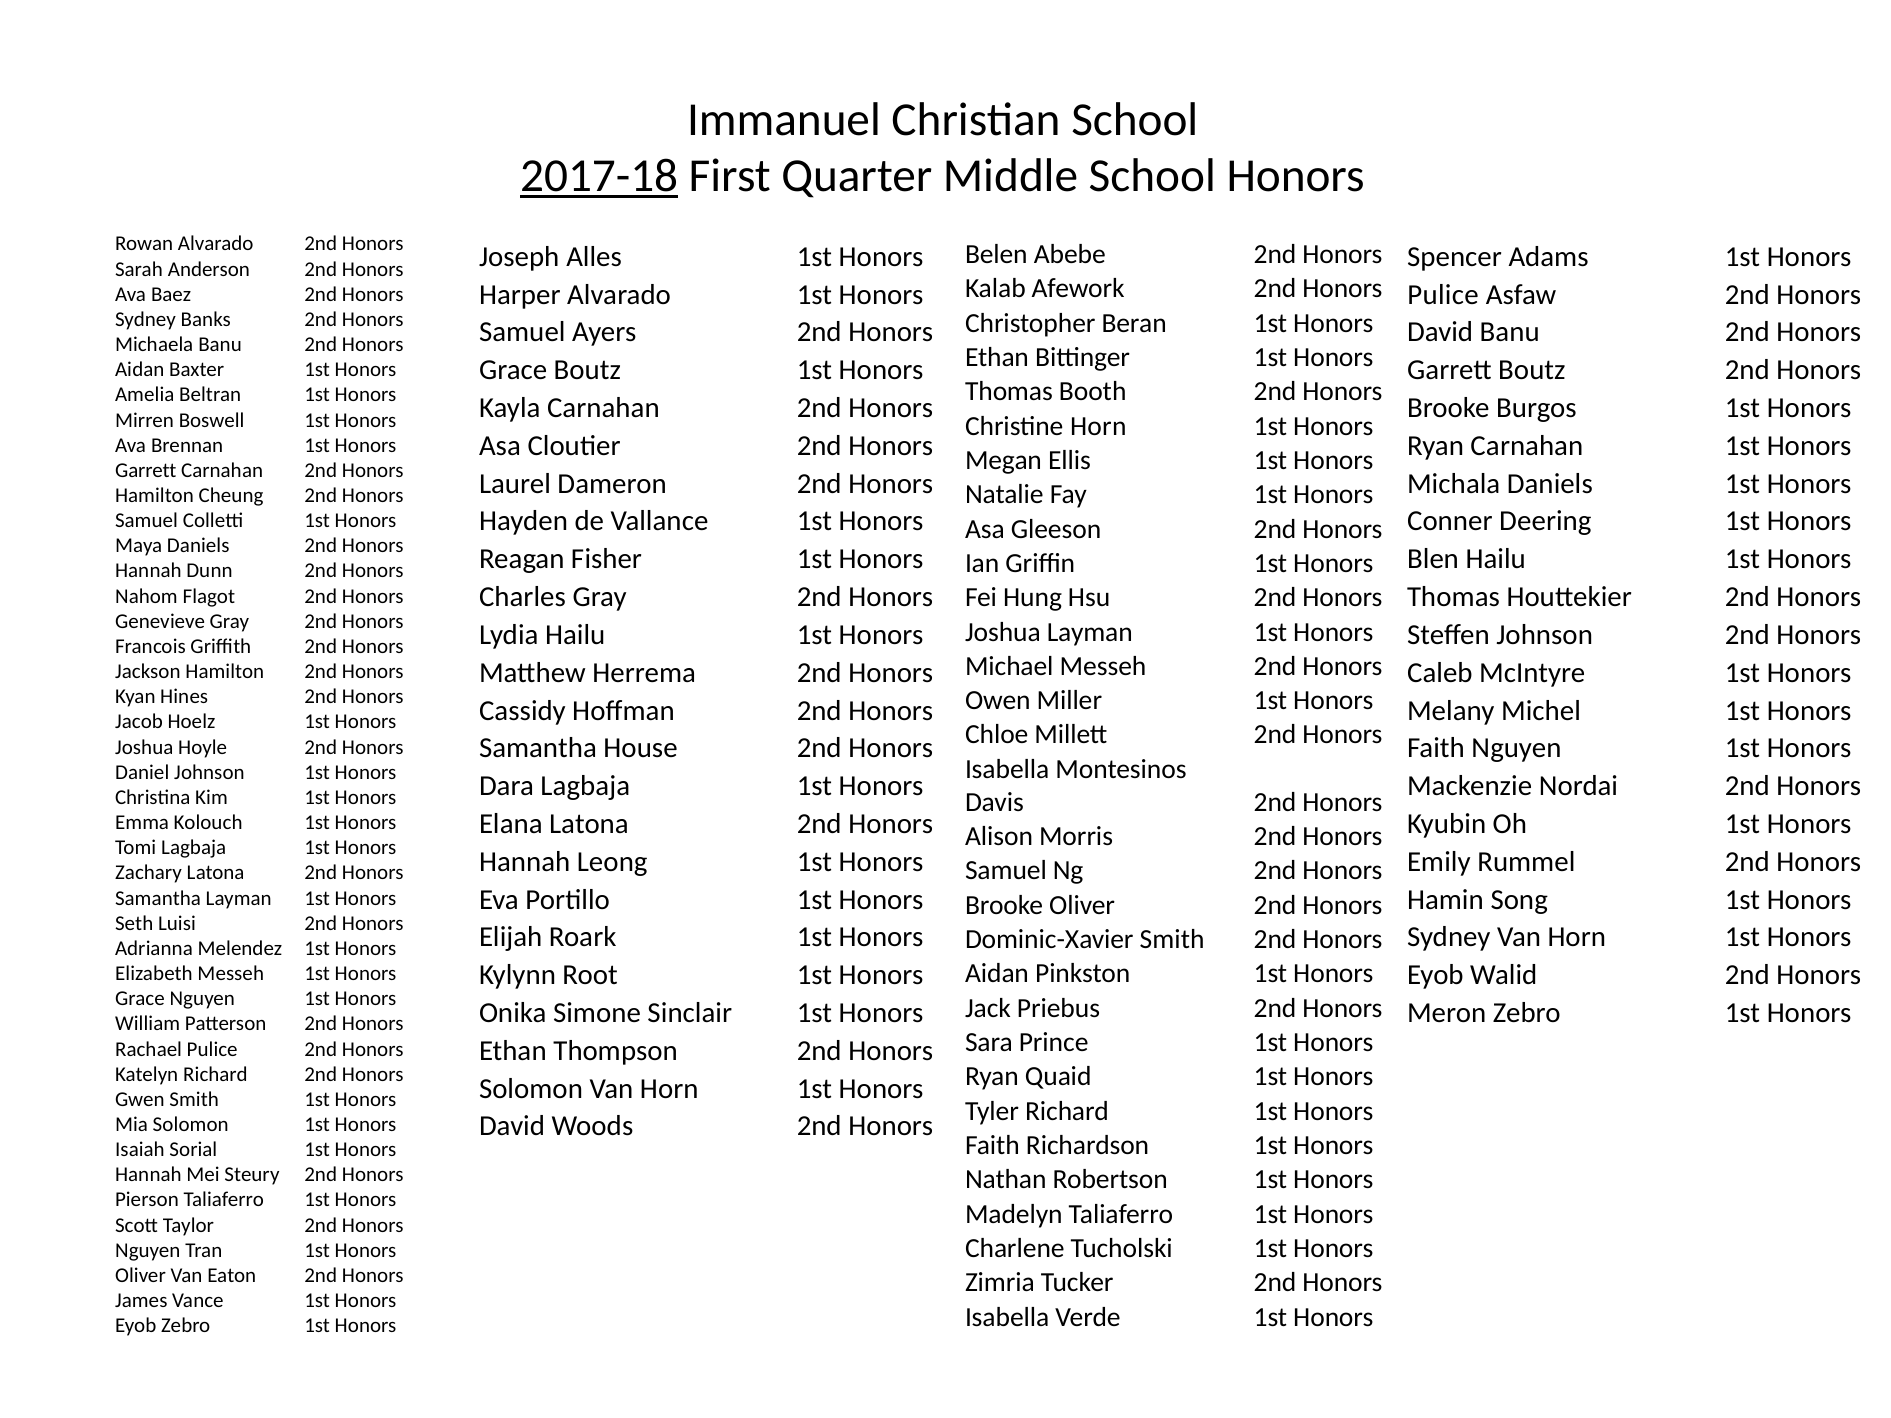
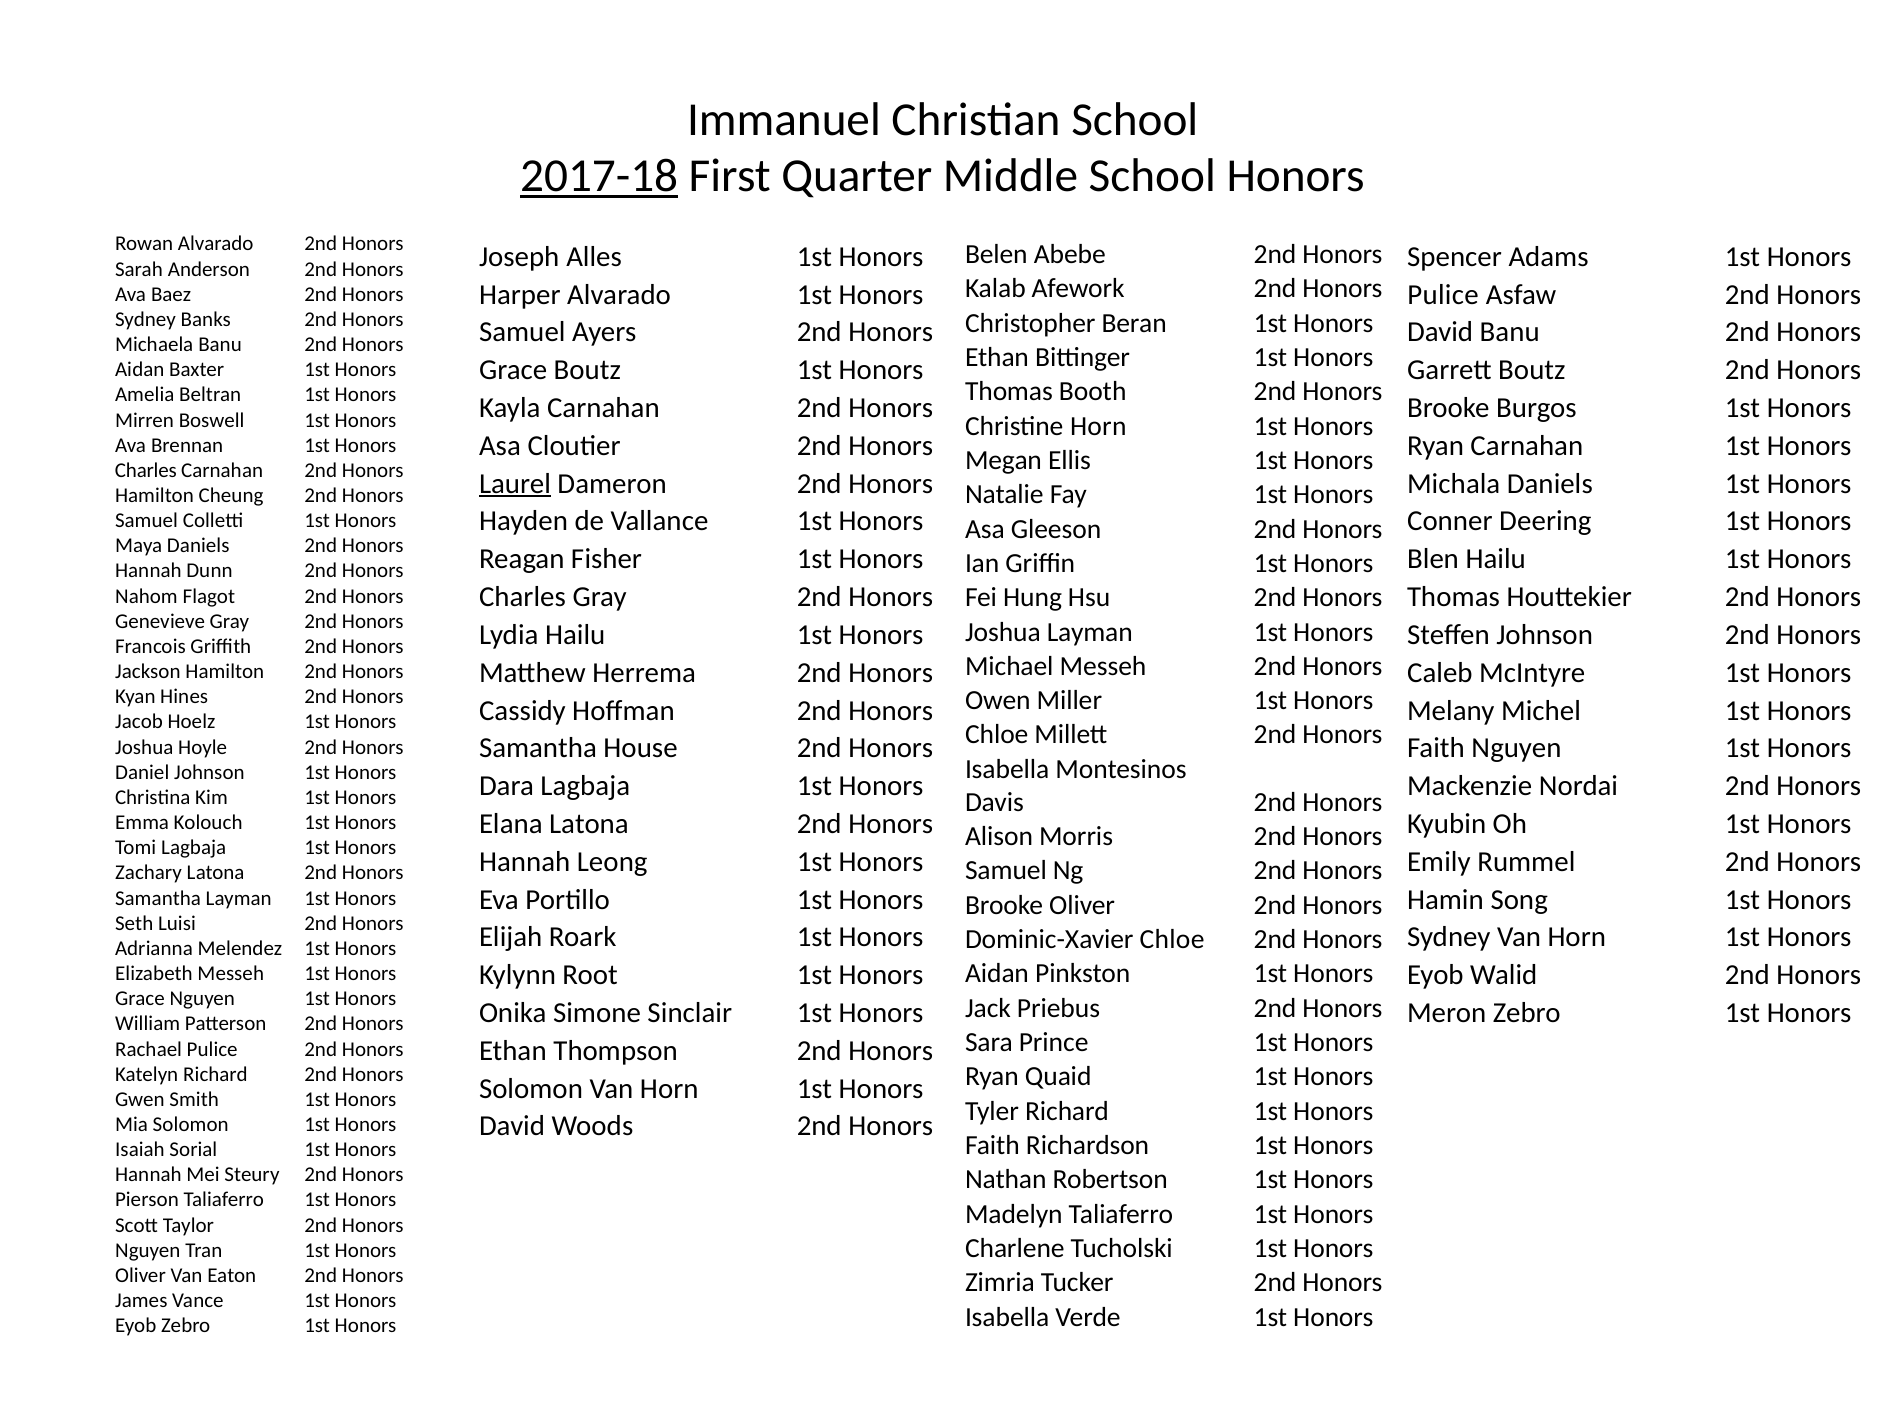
Garrett at (146, 471): Garrett -> Charles
Laurel underline: none -> present
Dominic-Xavier Smith: Smith -> Chloe
